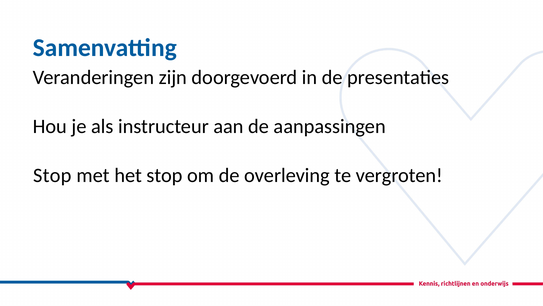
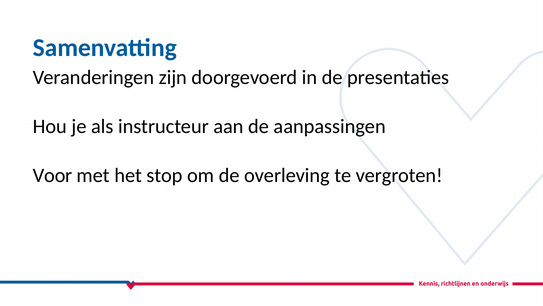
Stop at (52, 175): Stop -> Voor
